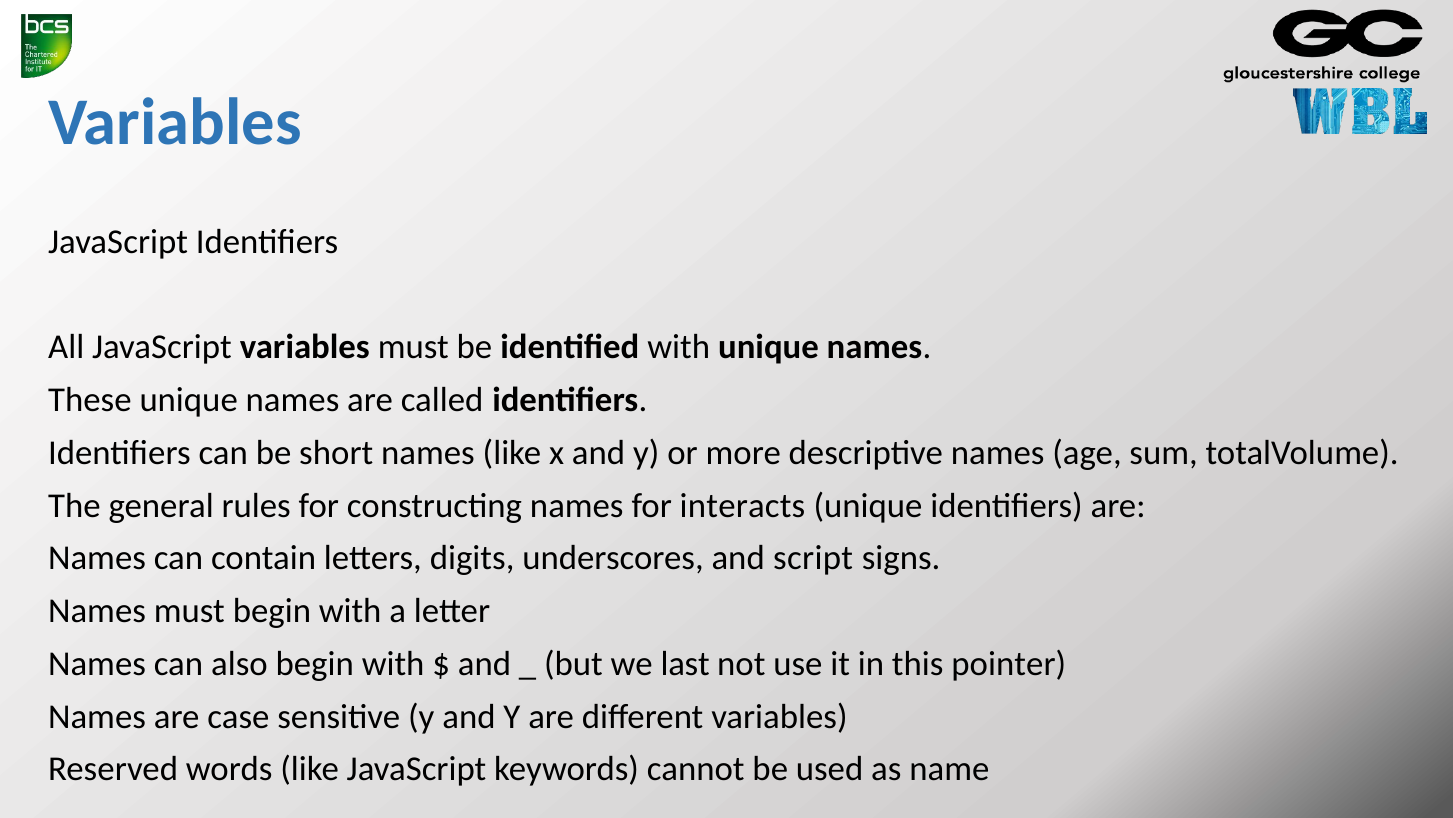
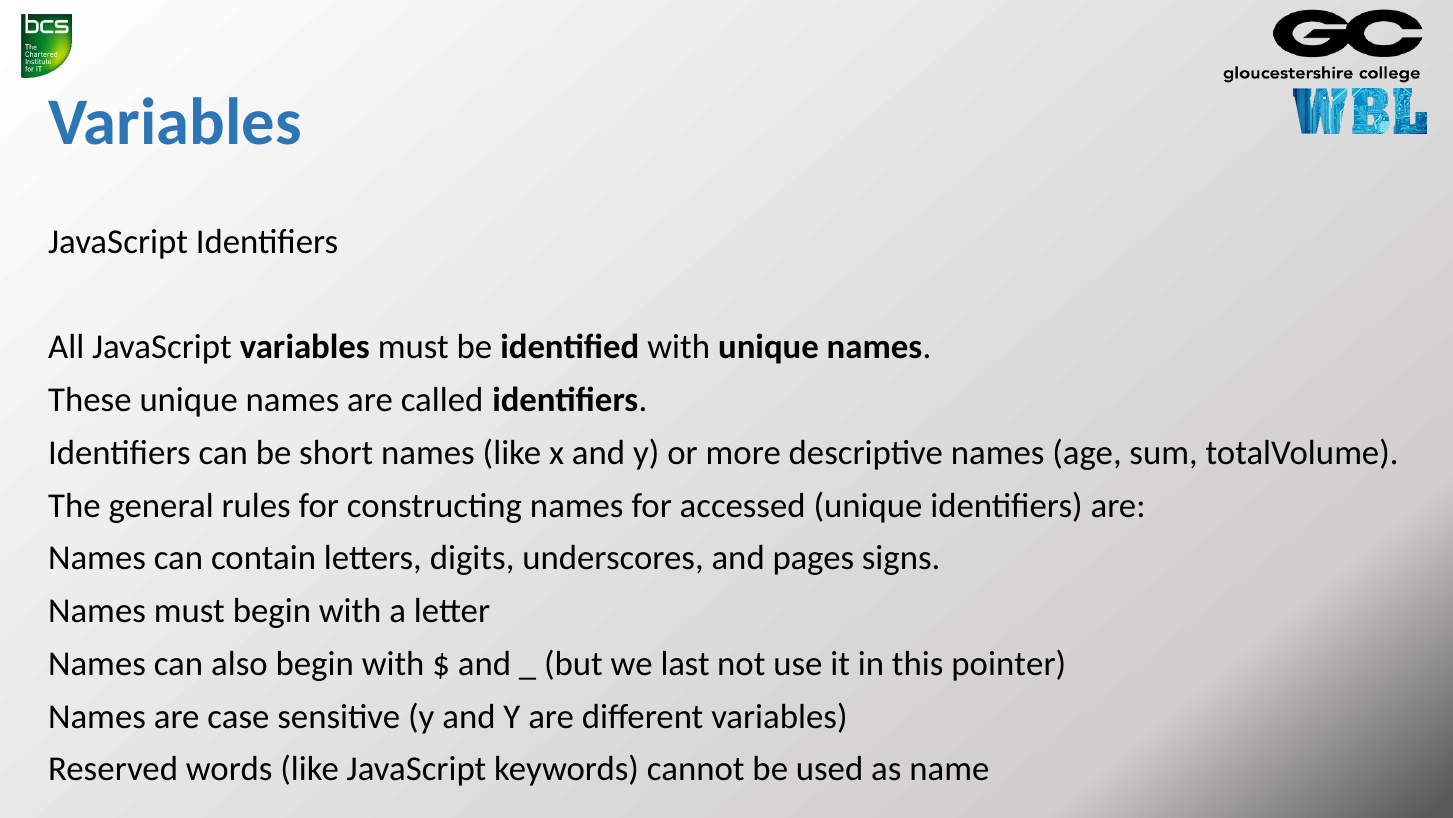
interacts: interacts -> accessed
script: script -> pages
